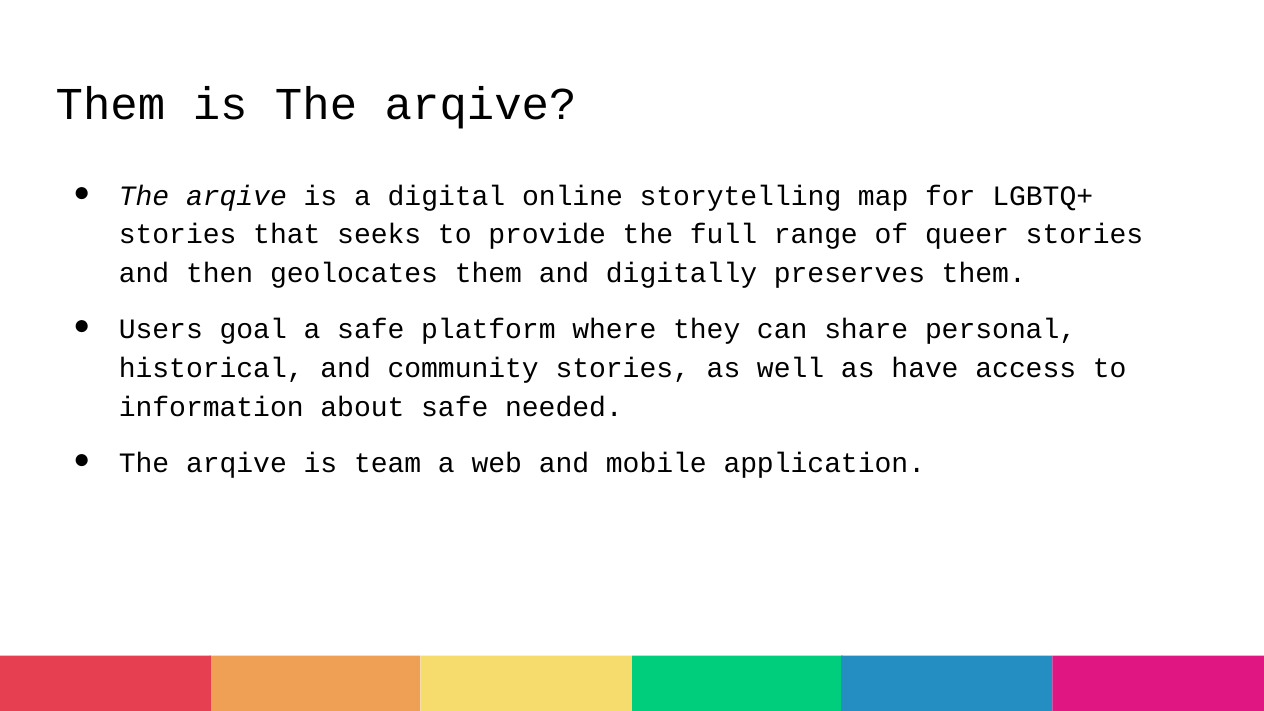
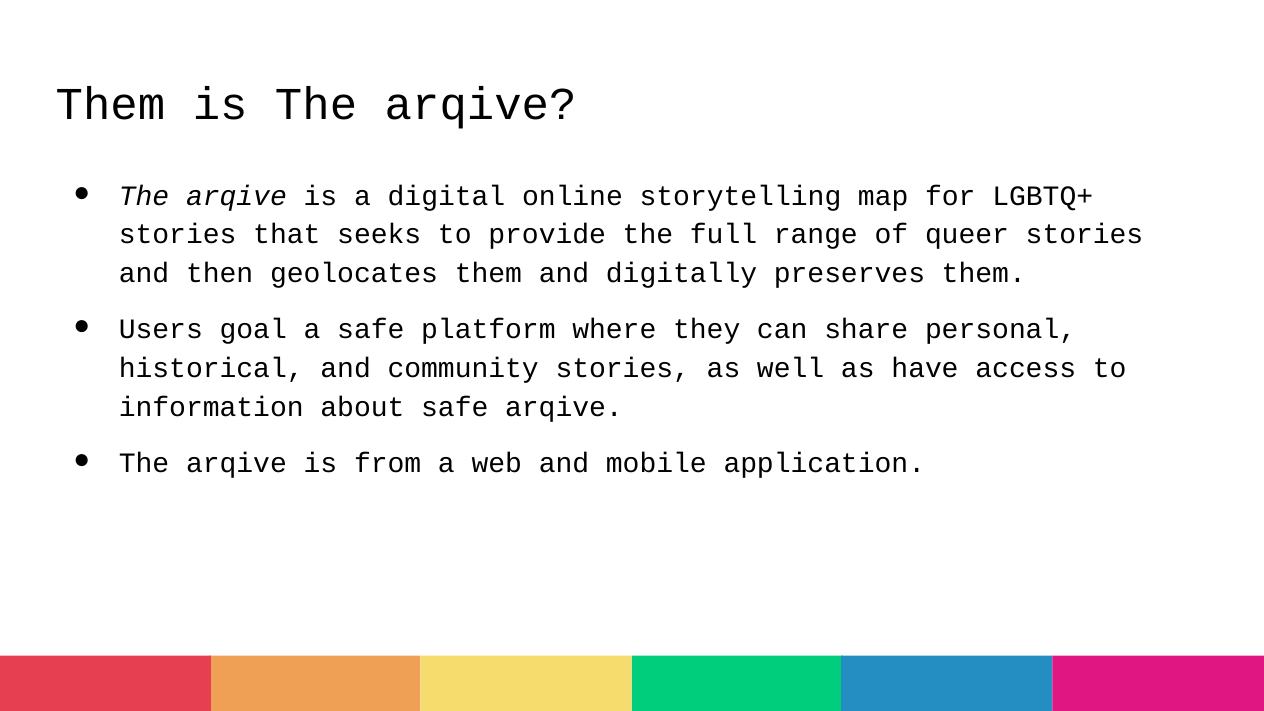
safe needed: needed -> arqive
team: team -> from
